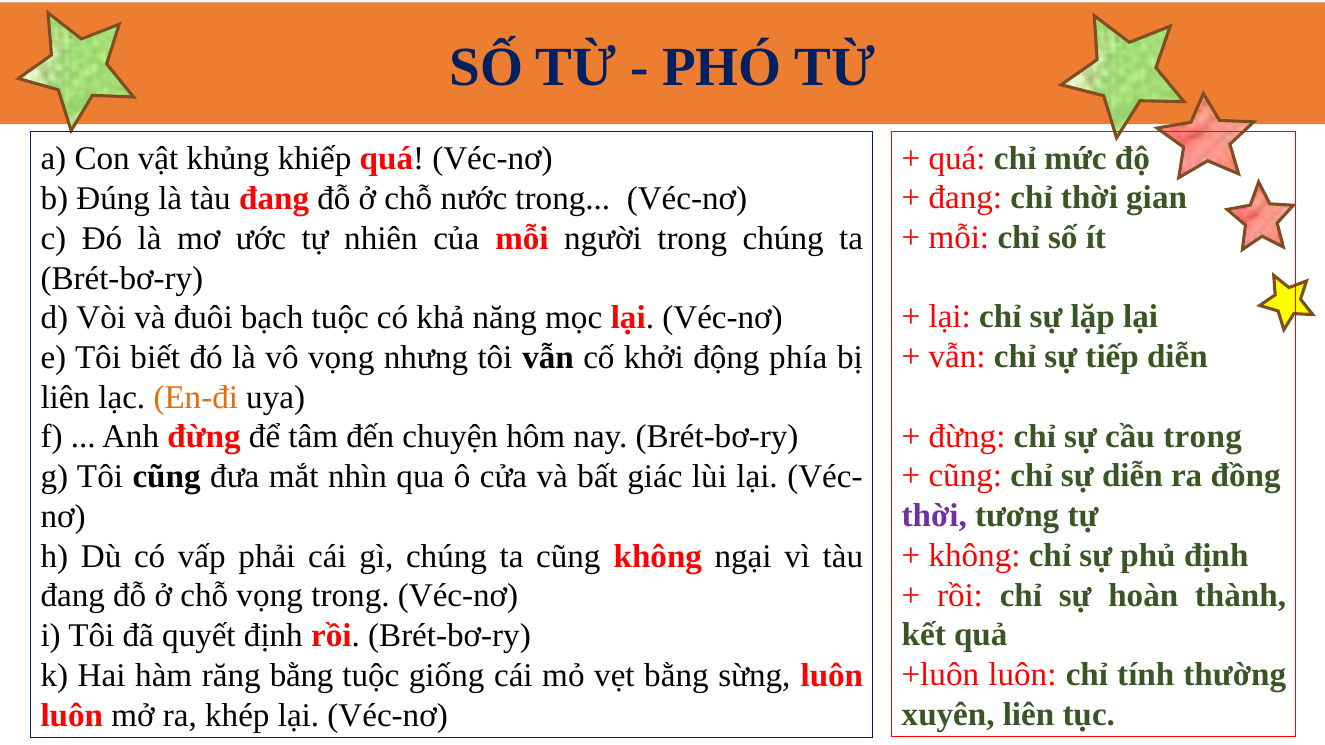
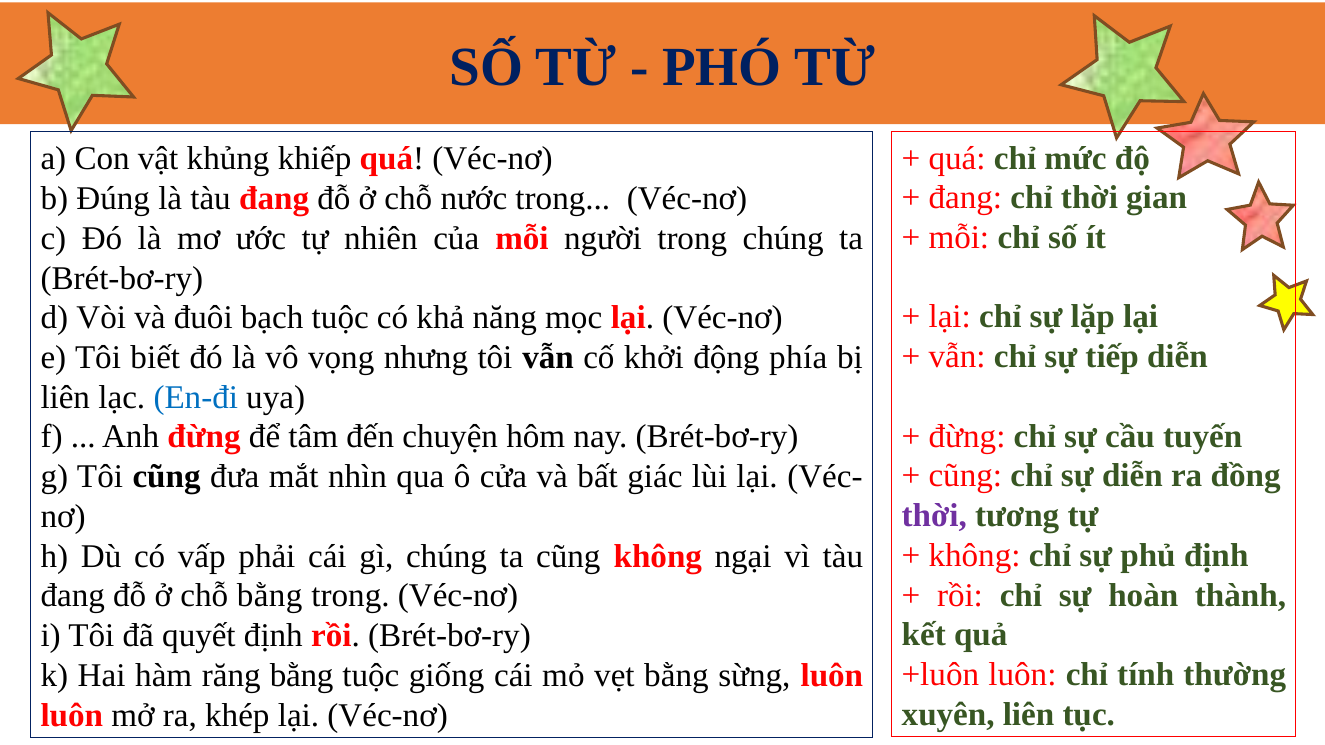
En-đi colour: orange -> blue
cầu trong: trong -> tuyến
chỗ vọng: vọng -> bằng
